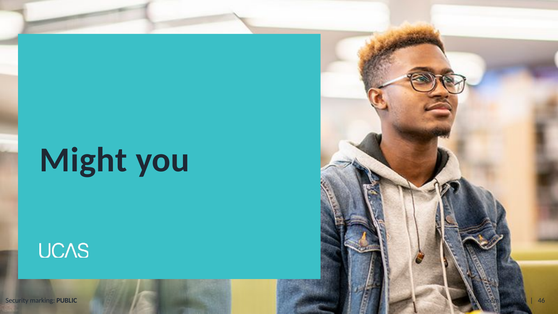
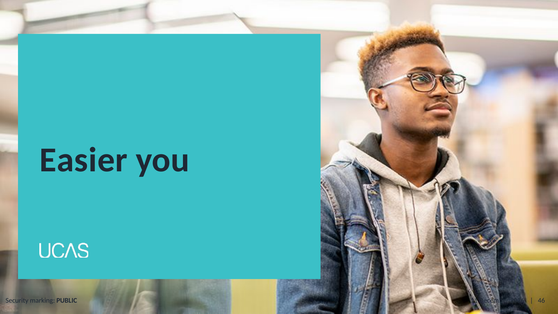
Might: Might -> Easier
